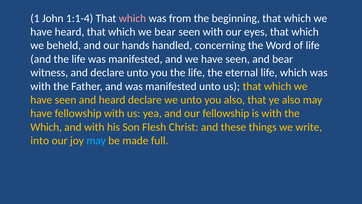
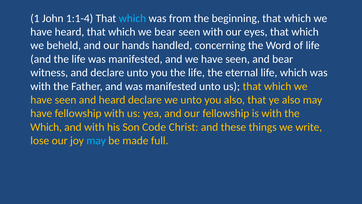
which at (132, 18) colour: pink -> light blue
Flesh: Flesh -> Code
into: into -> lose
